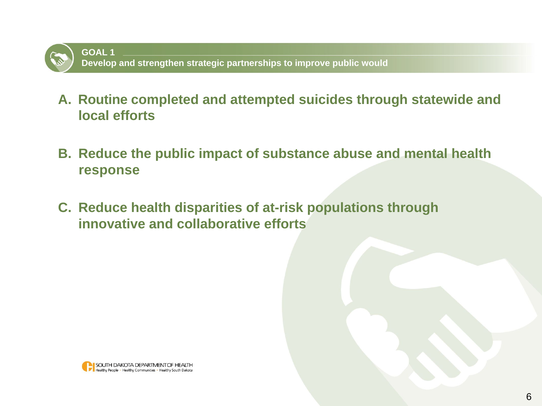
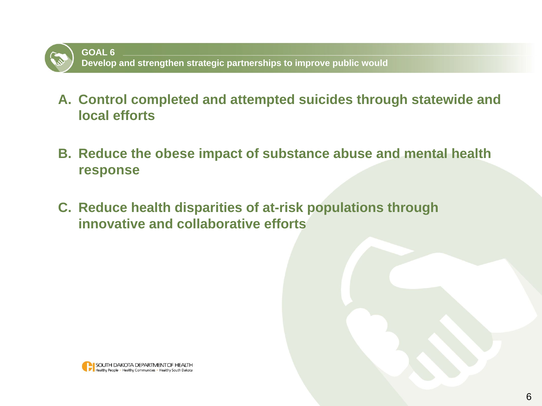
GOAL 1: 1 -> 6
Routine: Routine -> Control
the public: public -> obese
